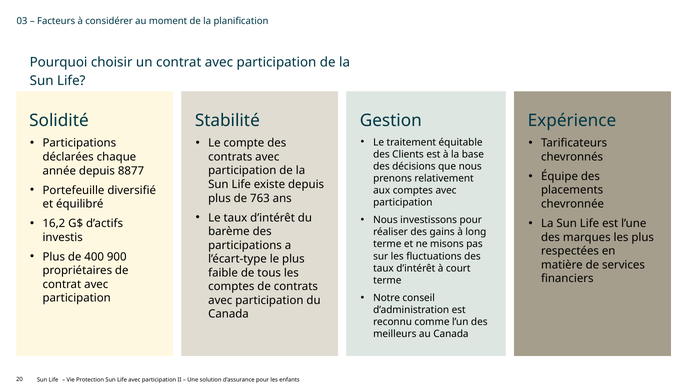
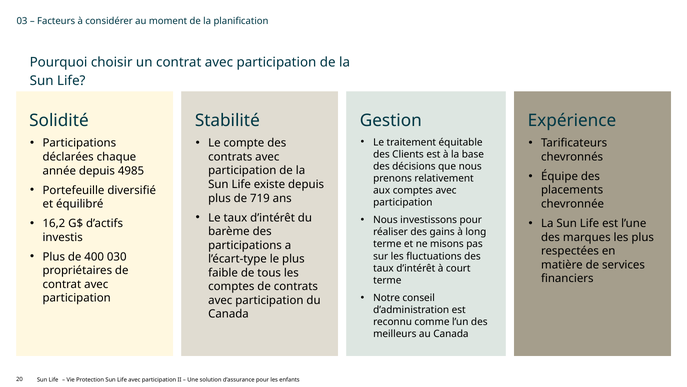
8877: 8877 -> 4985
763: 763 -> 719
900: 900 -> 030
